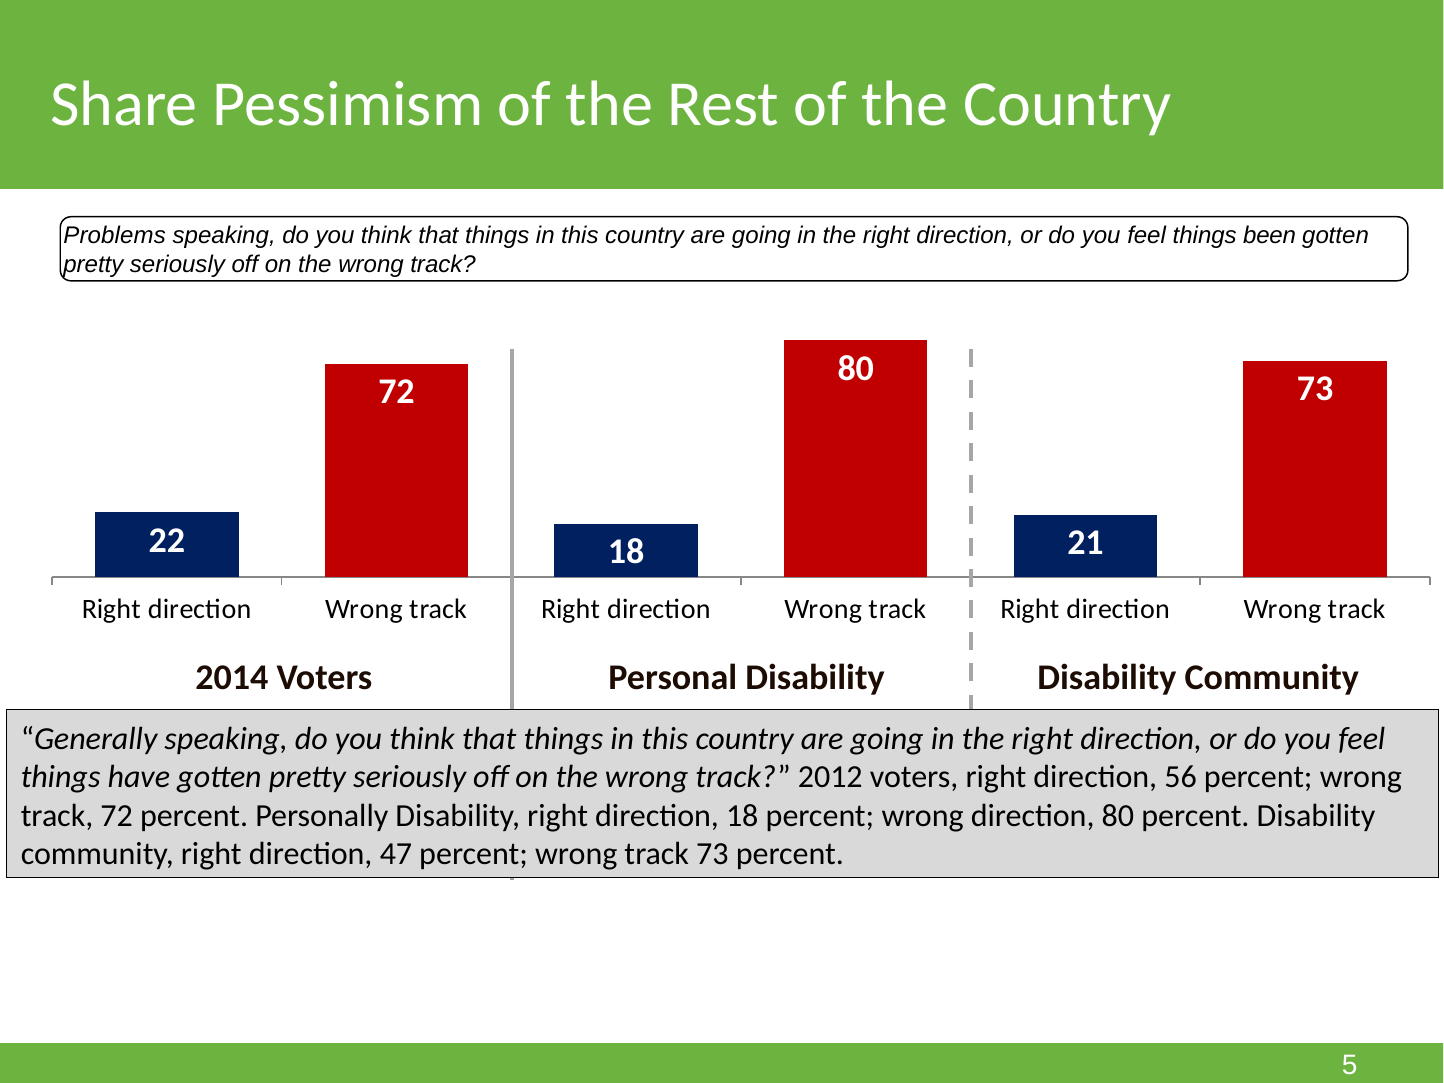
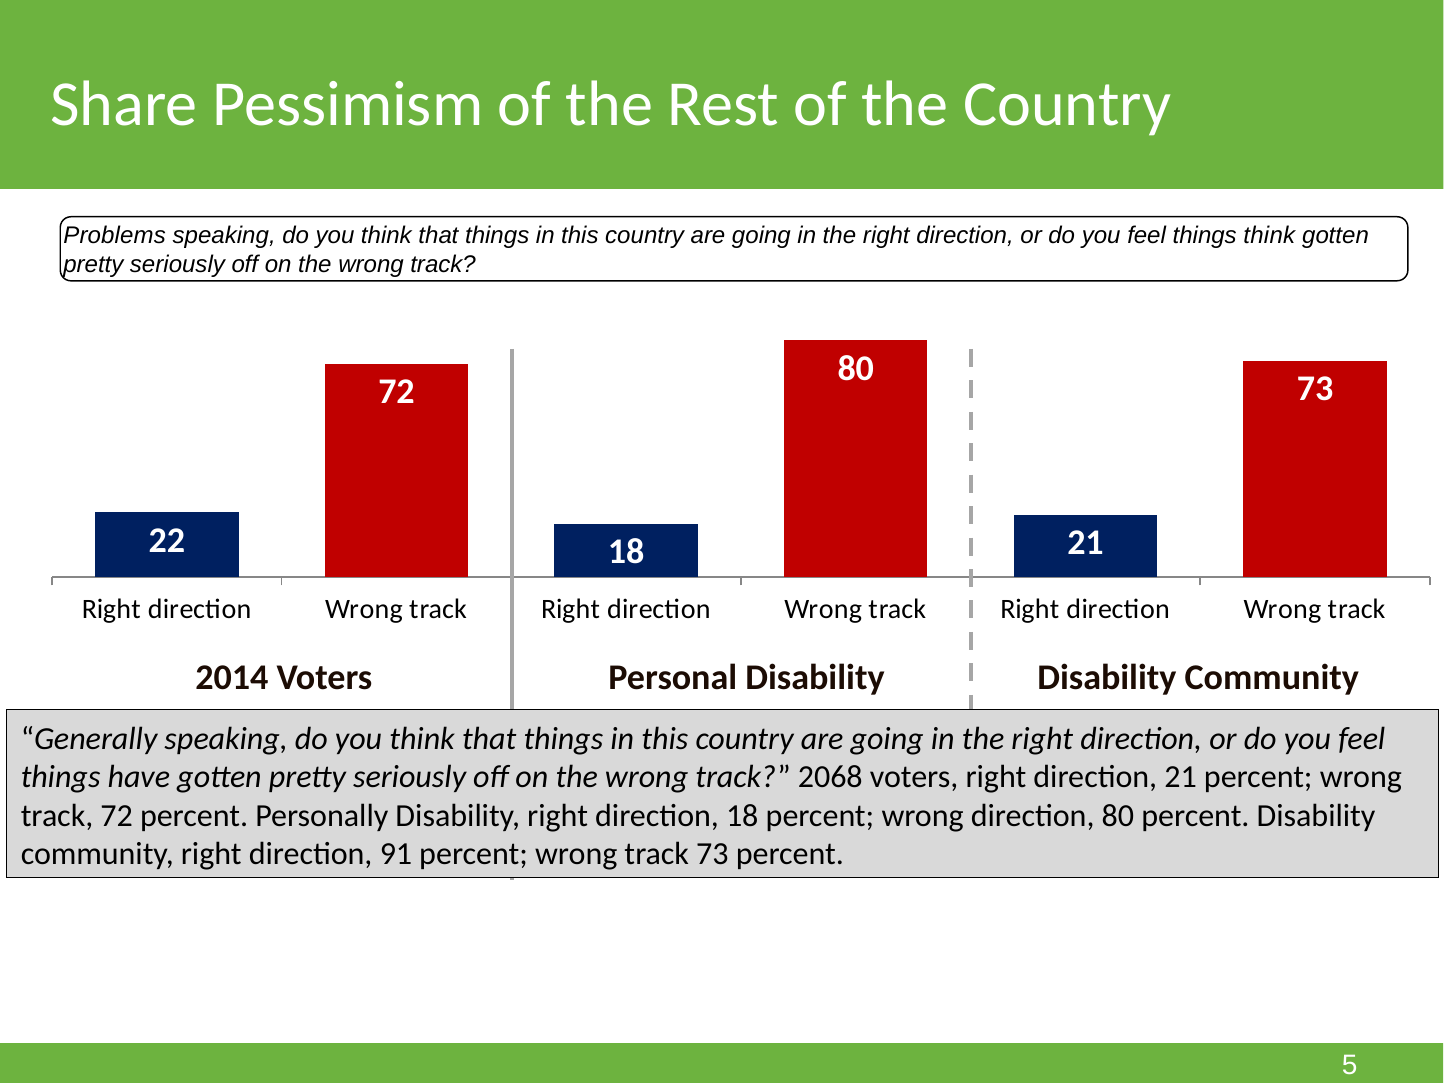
things been: been -> think
2012: 2012 -> 2068
direction 56: 56 -> 21
47: 47 -> 91
